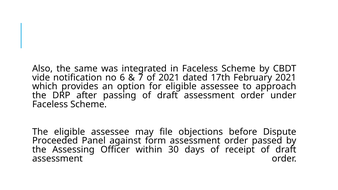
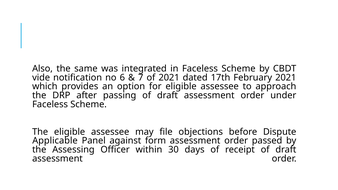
Proceeded: Proceeded -> Applicable
